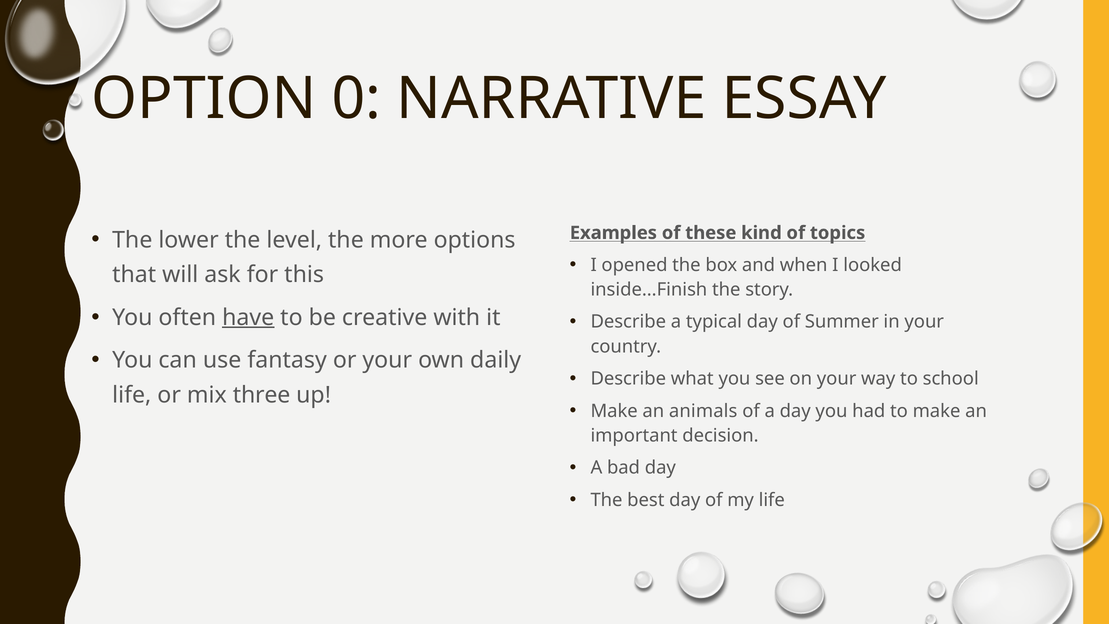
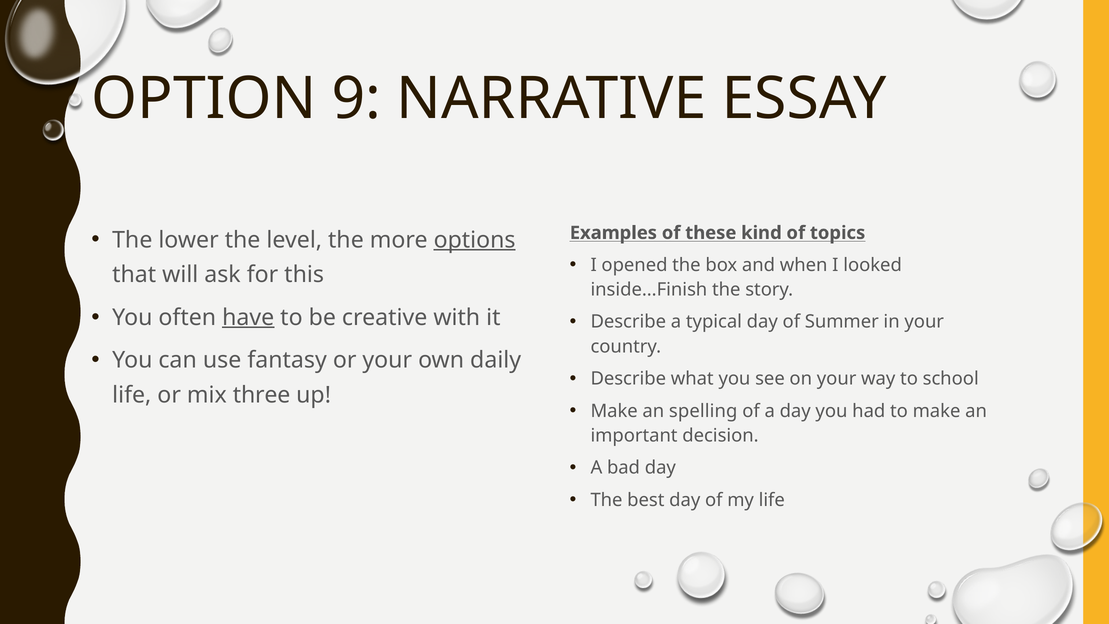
0: 0 -> 9
options underline: none -> present
animals: animals -> spelling
